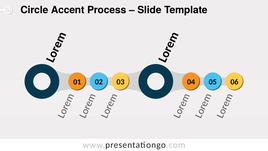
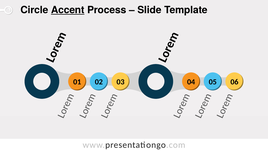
Accent underline: none -> present
